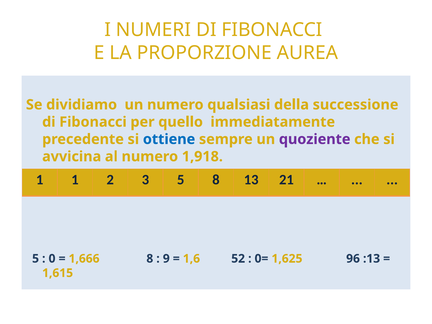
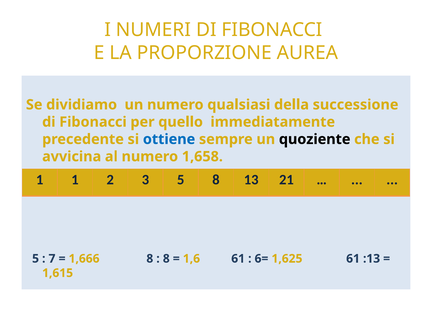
quoziente colour: purple -> black
1,918: 1,918 -> 1,658
0: 0 -> 7
9 at (166, 259): 9 -> 8
1,6 52: 52 -> 61
0=: 0= -> 6=
1,625 96: 96 -> 61
